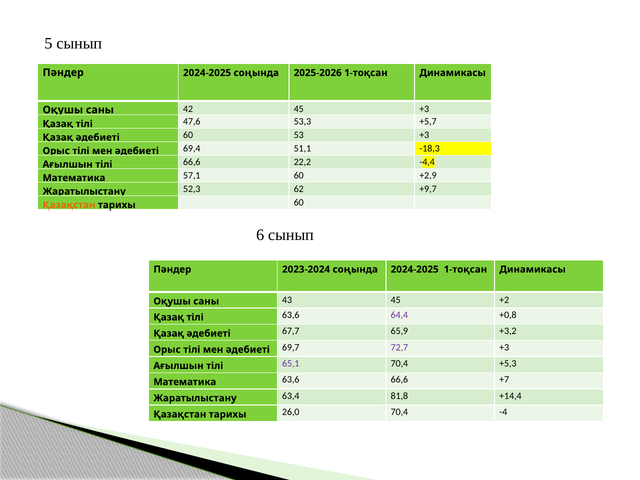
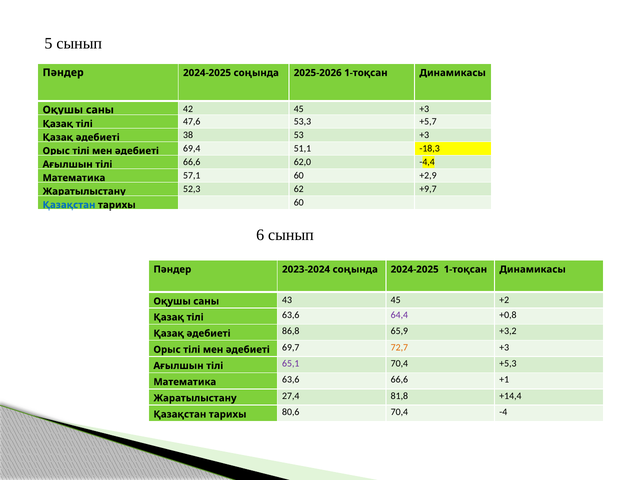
60 at (188, 135): 60 -> 38
22,2: 22,2 -> 62,0
Қазақстан at (69, 205) colour: orange -> blue
67,7: 67,7 -> 86,8
72,7 colour: purple -> orange
+7: +7 -> +1
63,4: 63,4 -> 27,4
26,0: 26,0 -> 80,6
